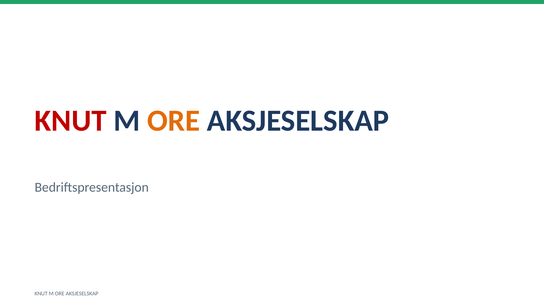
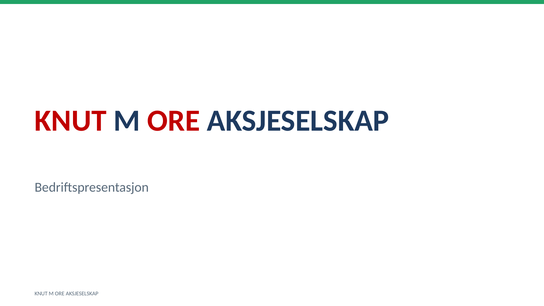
ORE at (174, 121) colour: orange -> red
